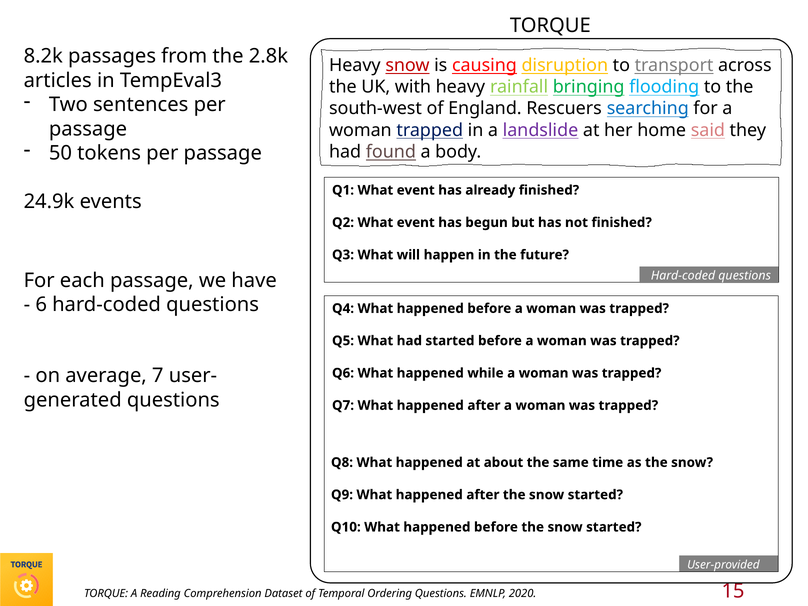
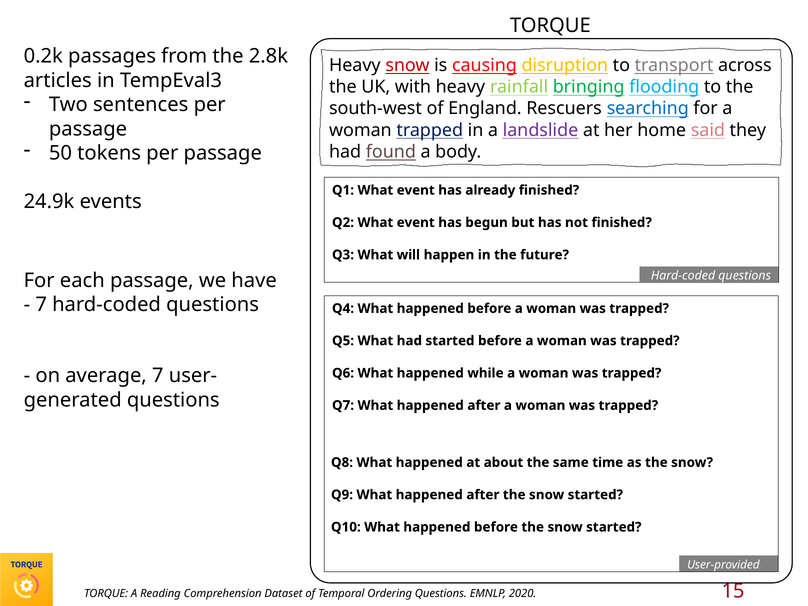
8.2k: 8.2k -> 0.2k
6 at (41, 305): 6 -> 7
